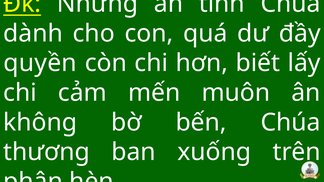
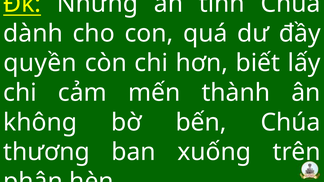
muôn: muôn -> thành
